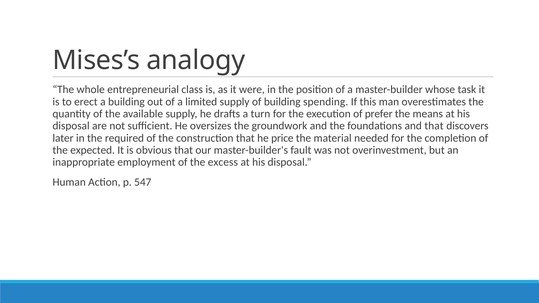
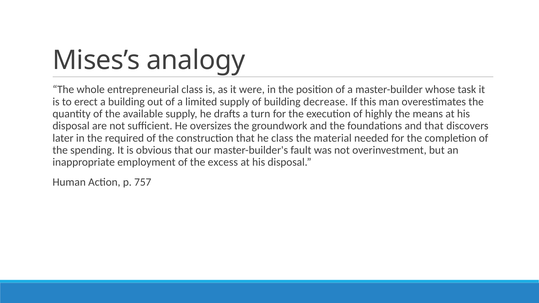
spending: spending -> decrease
prefer: prefer -> highly
he price: price -> class
expected: expected -> spending
547: 547 -> 757
